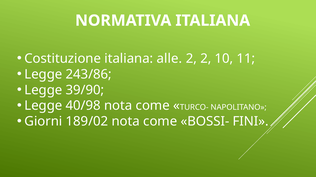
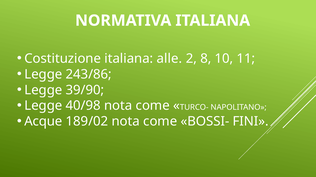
2 2: 2 -> 8
Giorni: Giorni -> Acque
